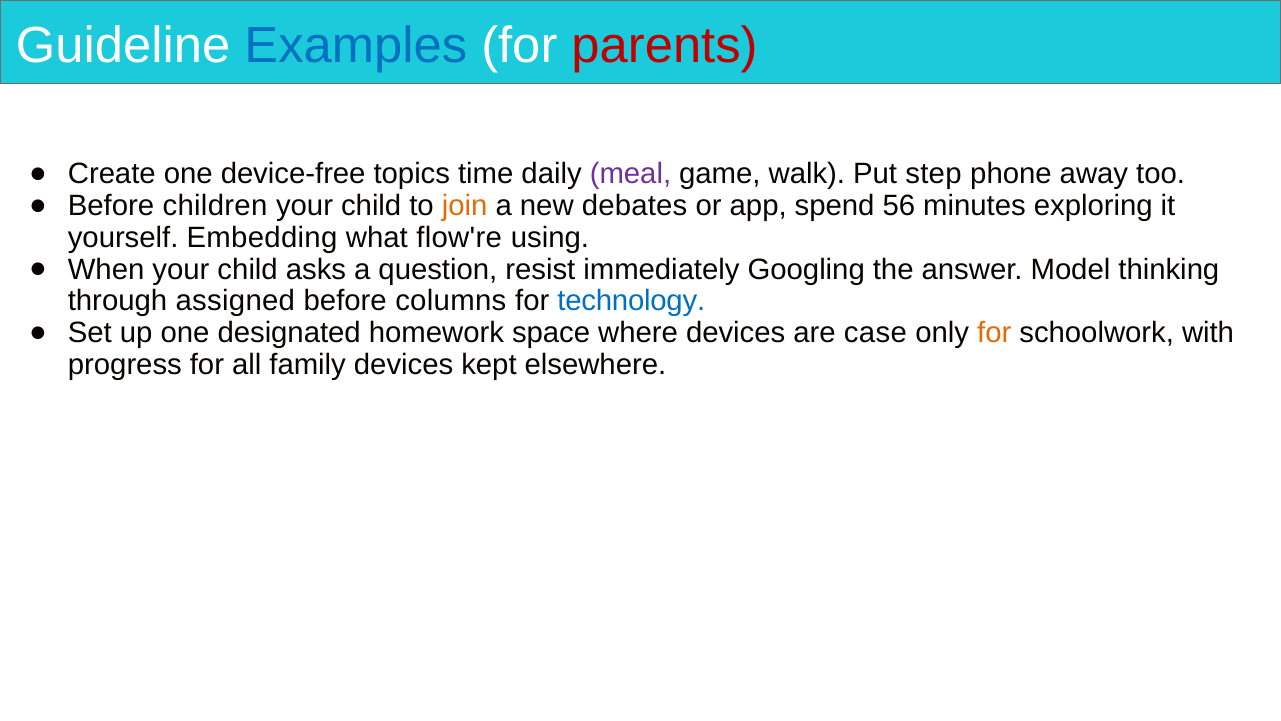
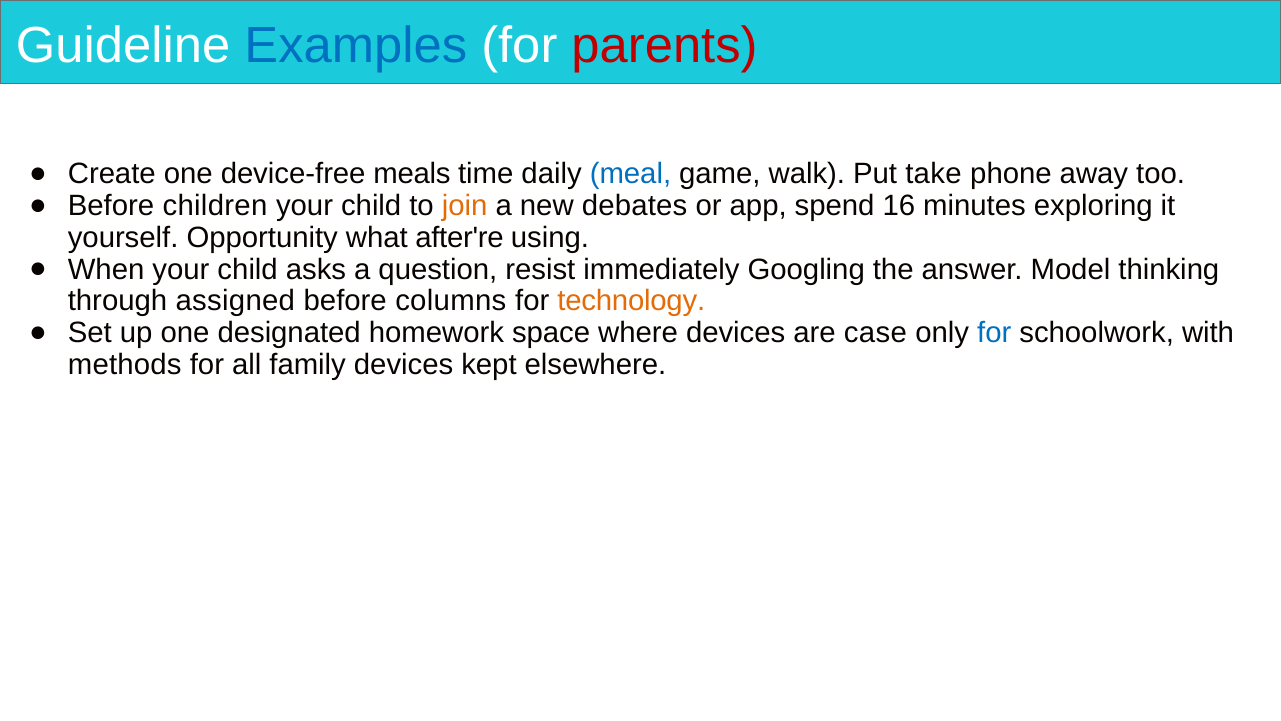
topics: topics -> meals
meal colour: purple -> blue
step: step -> take
56: 56 -> 16
Embedding: Embedding -> Opportunity
flow're: flow're -> after're
technology colour: blue -> orange
for at (994, 333) colour: orange -> blue
progress: progress -> methods
